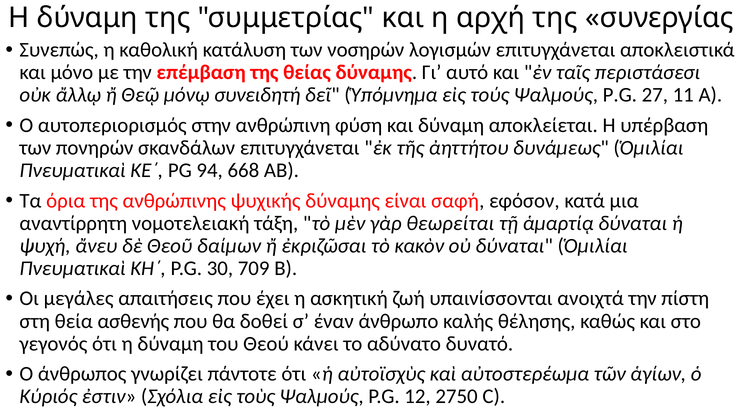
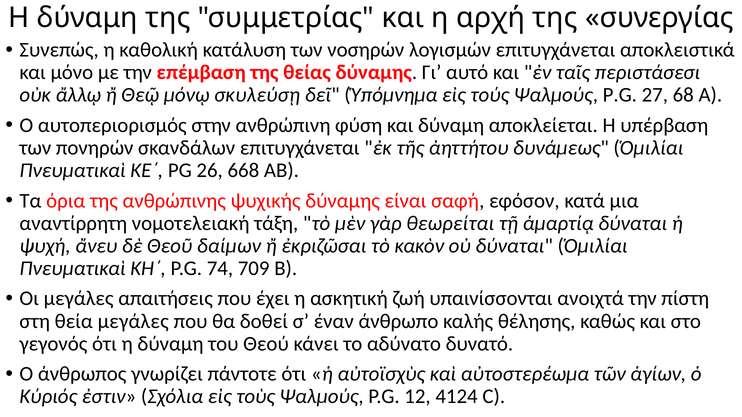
συνειδητή: συνειδητή -> σκυλεύσῃ
11: 11 -> 68
94: 94 -> 26
30: 30 -> 74
θεία ασθενής: ασθενής -> μεγάλες
2750: 2750 -> 4124
